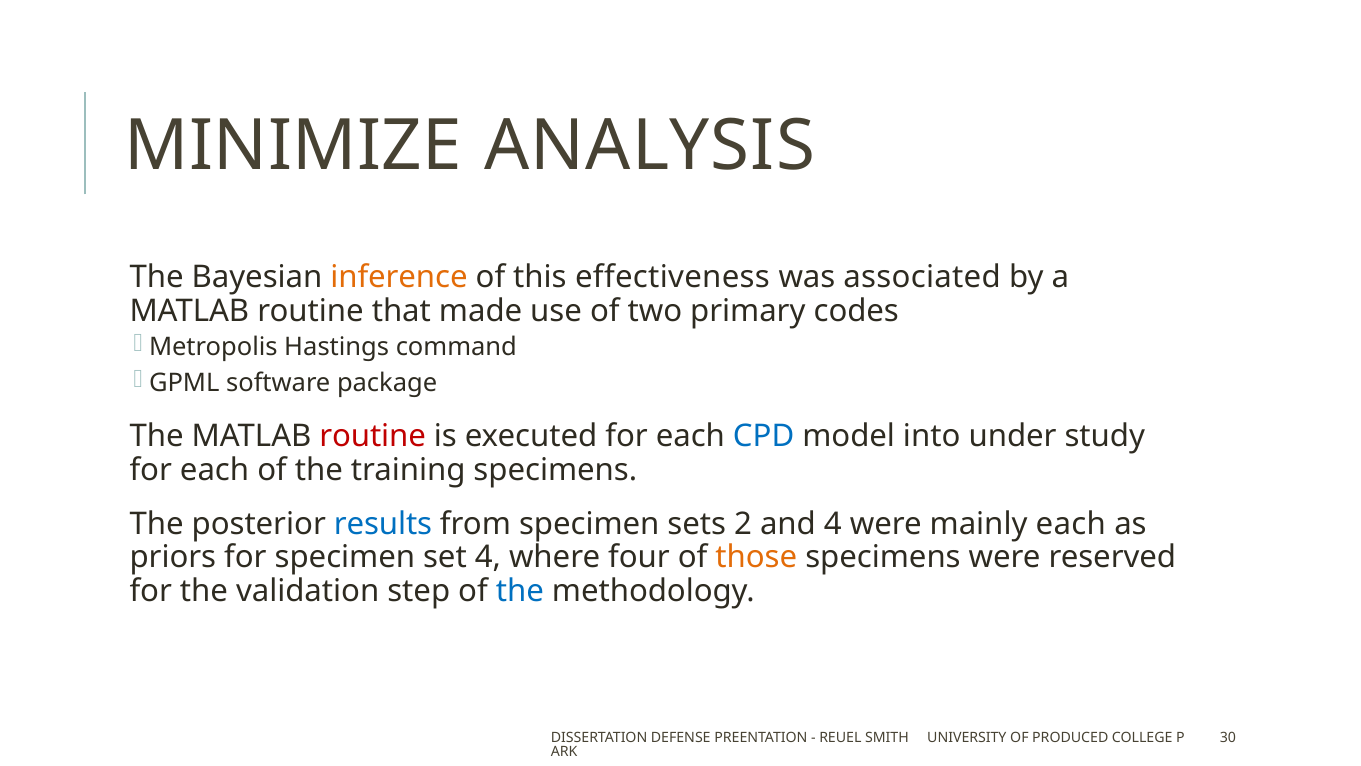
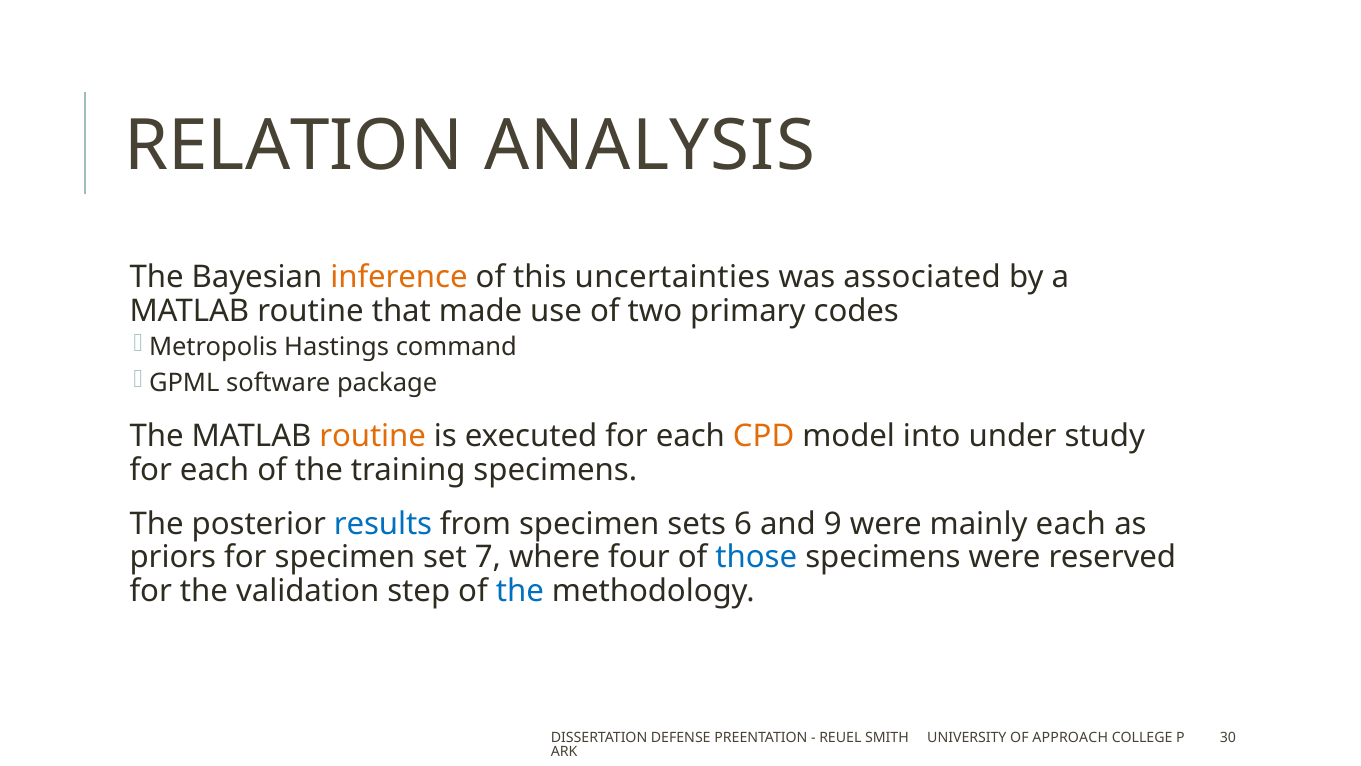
MINIMIZE: MINIMIZE -> RELATION
effectiveness: effectiveness -> uncertainties
routine at (373, 436) colour: red -> orange
CPD colour: blue -> orange
2: 2 -> 6
and 4: 4 -> 9
set 4: 4 -> 7
those colour: orange -> blue
PRODUCED: PRODUCED -> APPROACH
